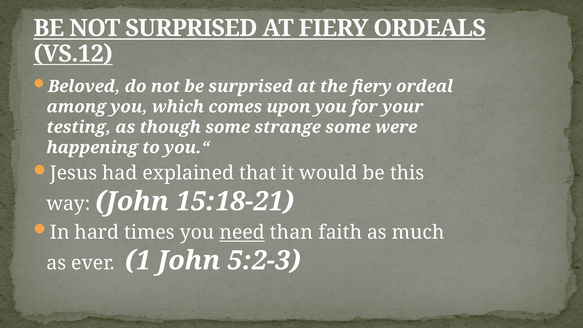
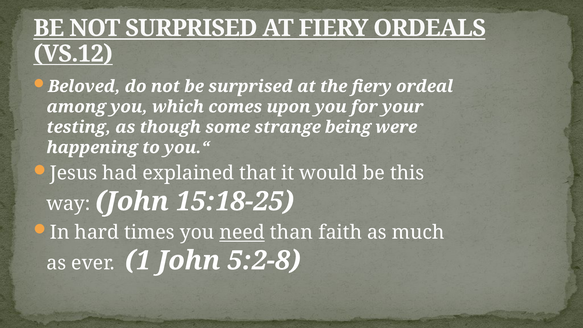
strange some: some -> being
15:18-21: 15:18-21 -> 15:18-25
5:2-3: 5:2-3 -> 5:2-8
